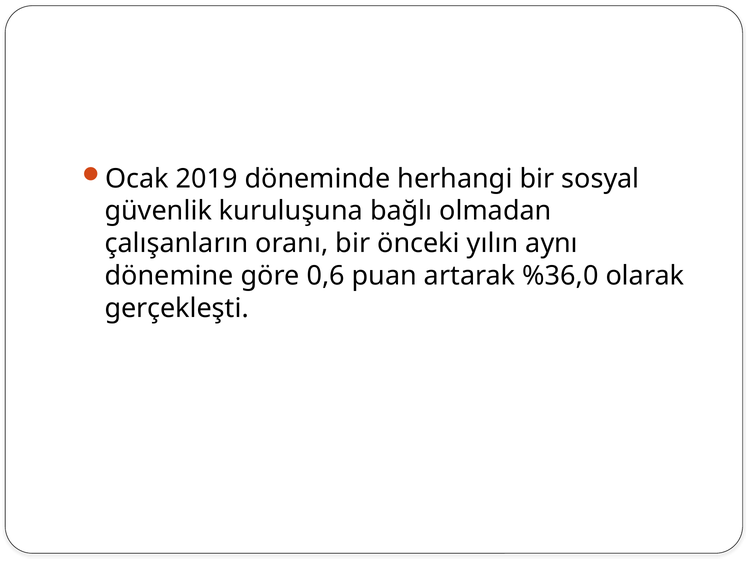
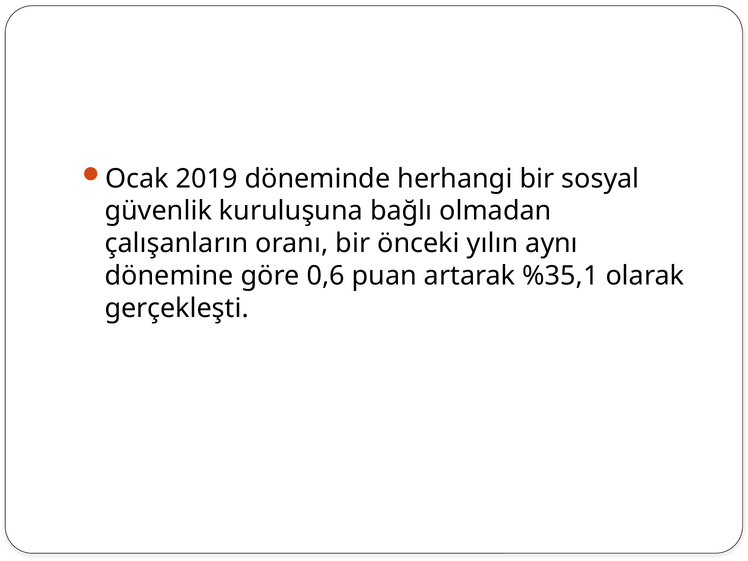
%36,0: %36,0 -> %35,1
